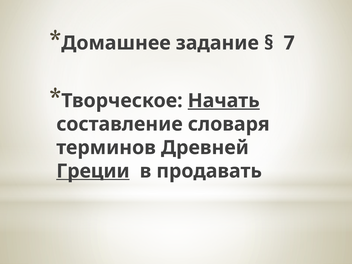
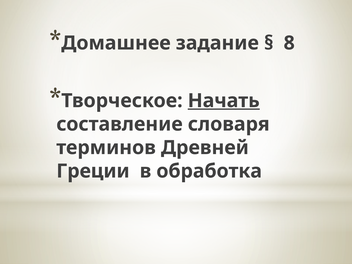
7: 7 -> 8
Греции underline: present -> none
продавать: продавать -> обработка
